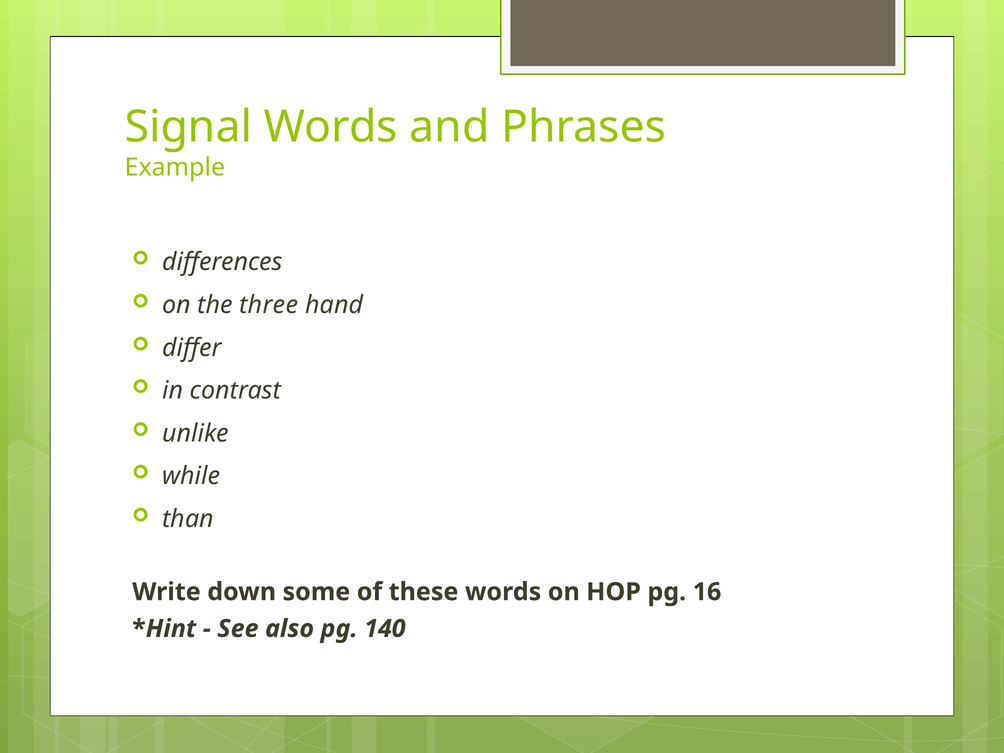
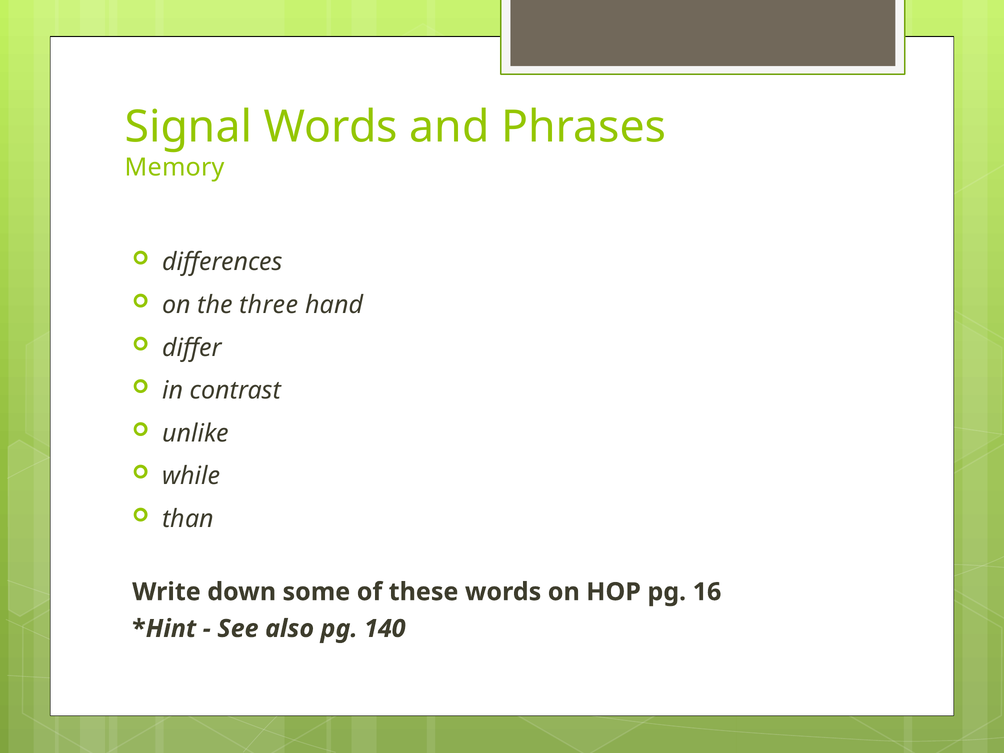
Example: Example -> Memory
